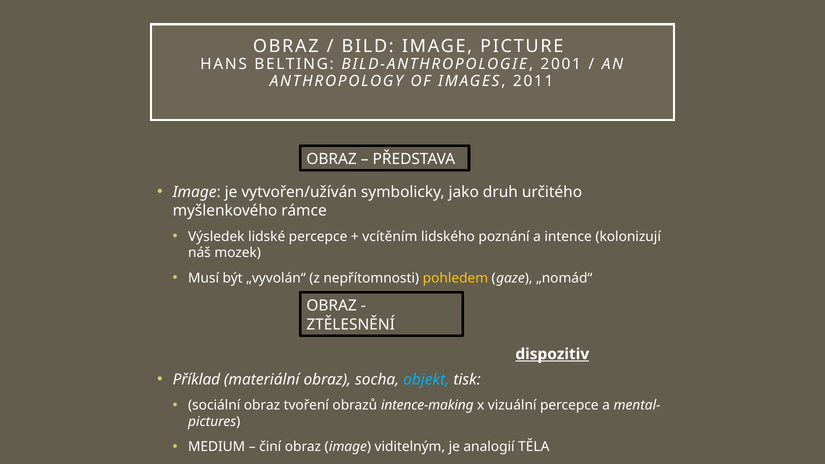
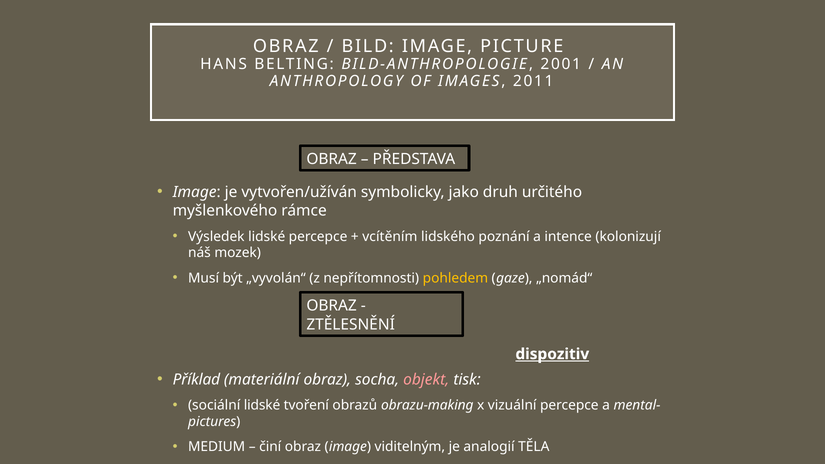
objekt colour: light blue -> pink
sociální obraz: obraz -> lidské
intence-making: intence-making -> obrazu-making
